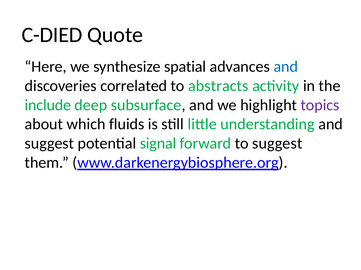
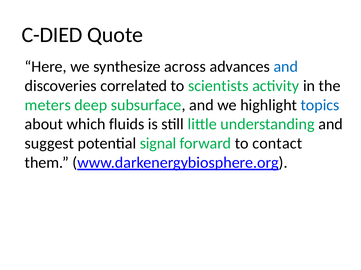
spatial: spatial -> across
abstracts: abstracts -> scientists
include: include -> meters
topics colour: purple -> blue
to suggest: suggest -> contact
